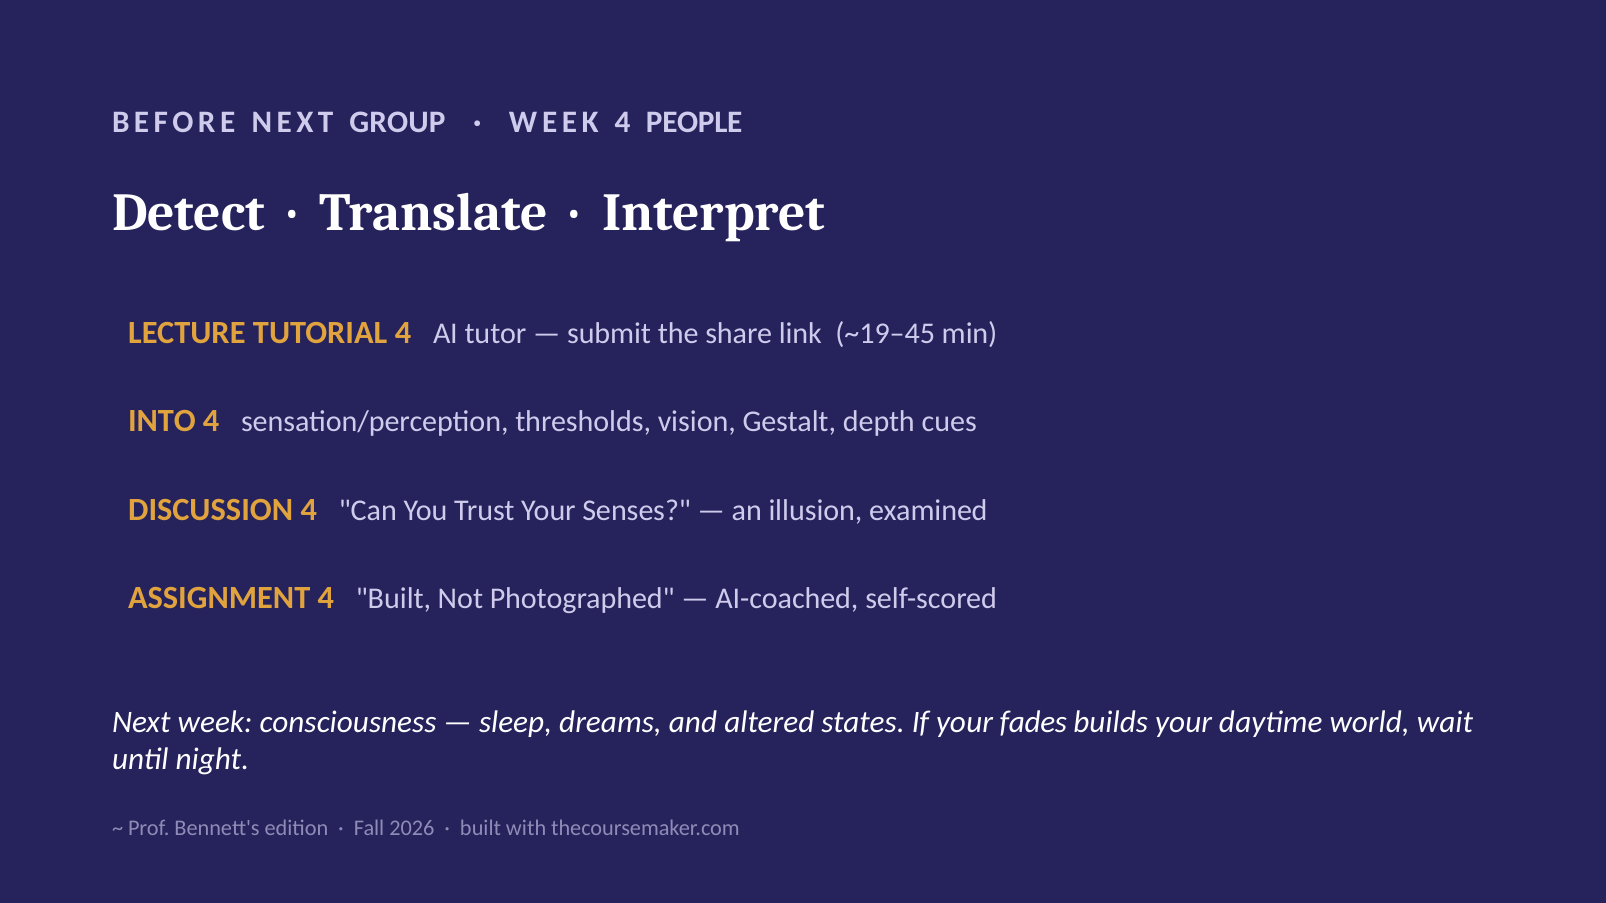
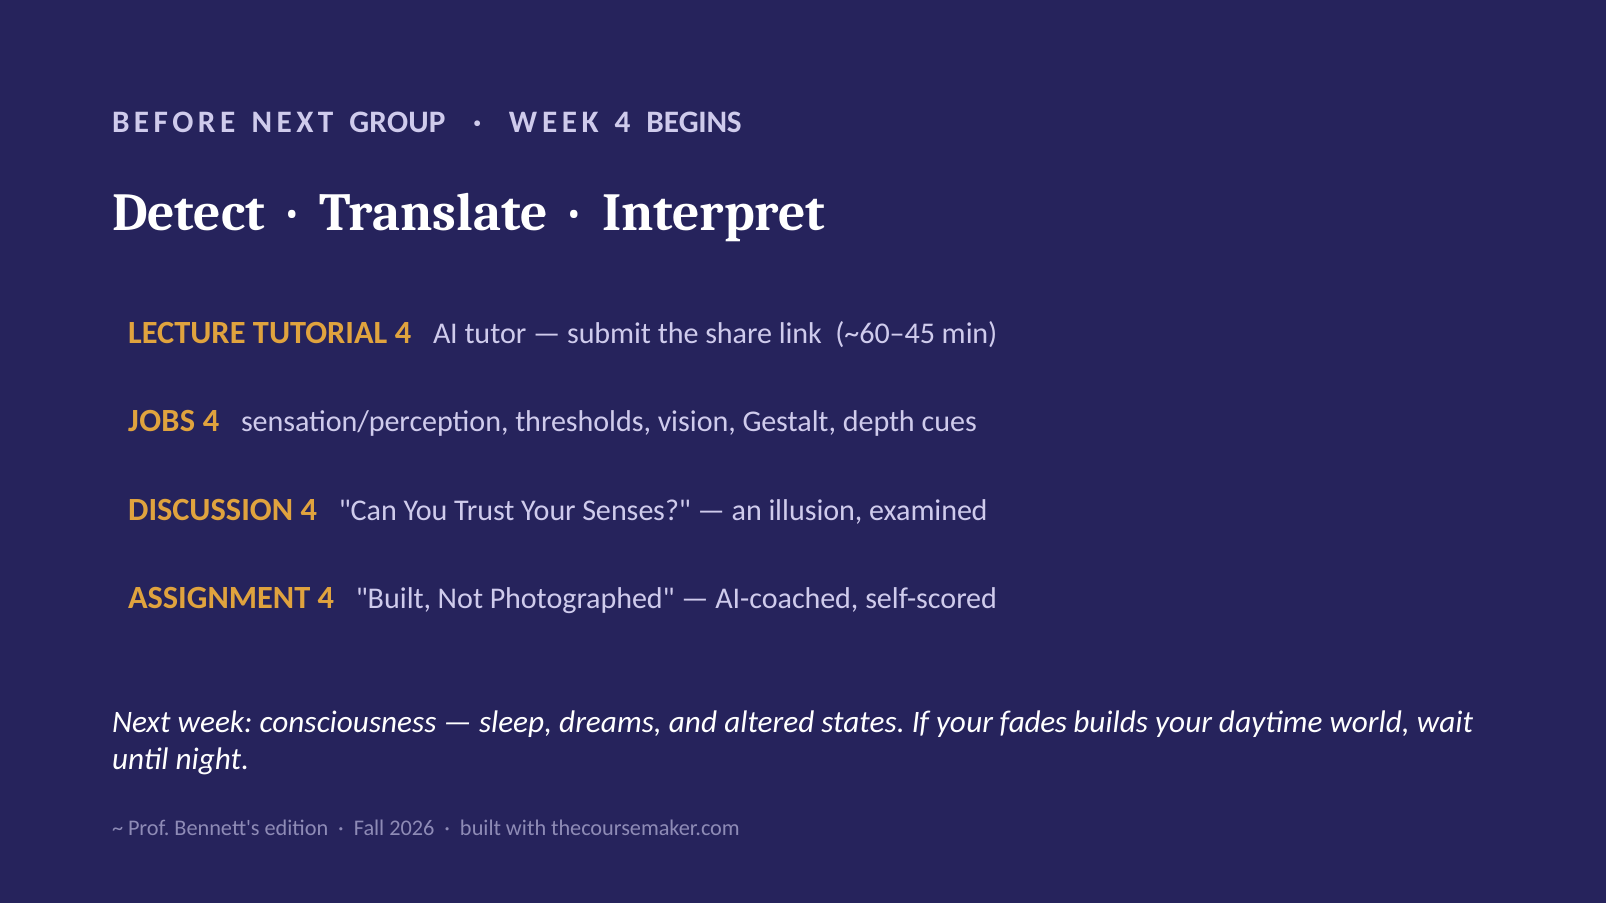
PEOPLE: PEOPLE -> BEGINS
~19–45: ~19–45 -> ~60–45
INTO: INTO -> JOBS
